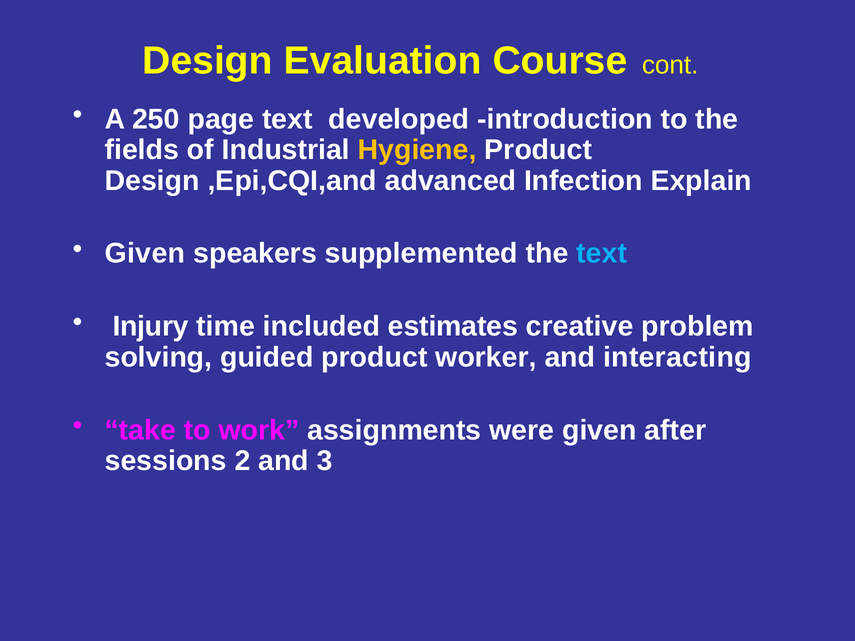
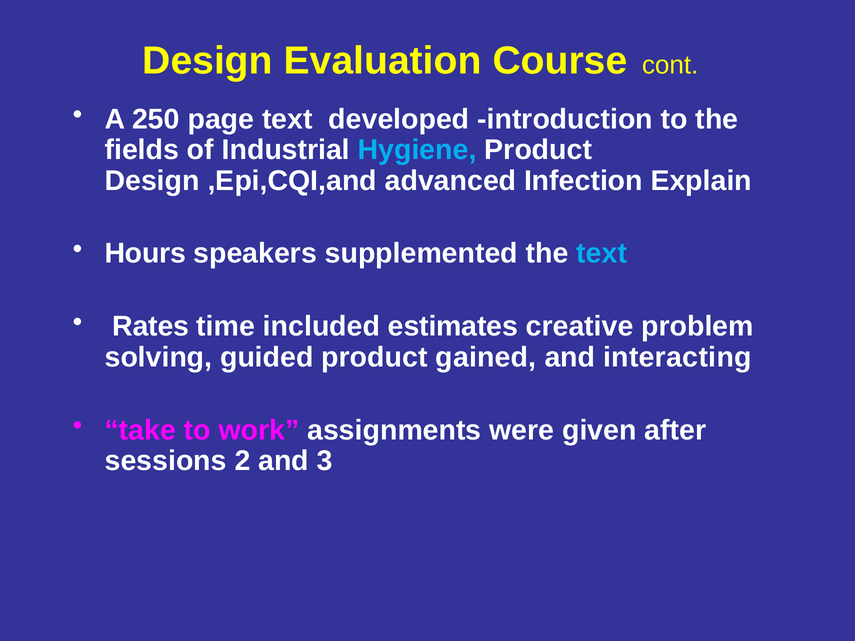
Hygiene colour: yellow -> light blue
Given at (145, 254): Given -> Hours
Injury: Injury -> Rates
worker: worker -> gained
